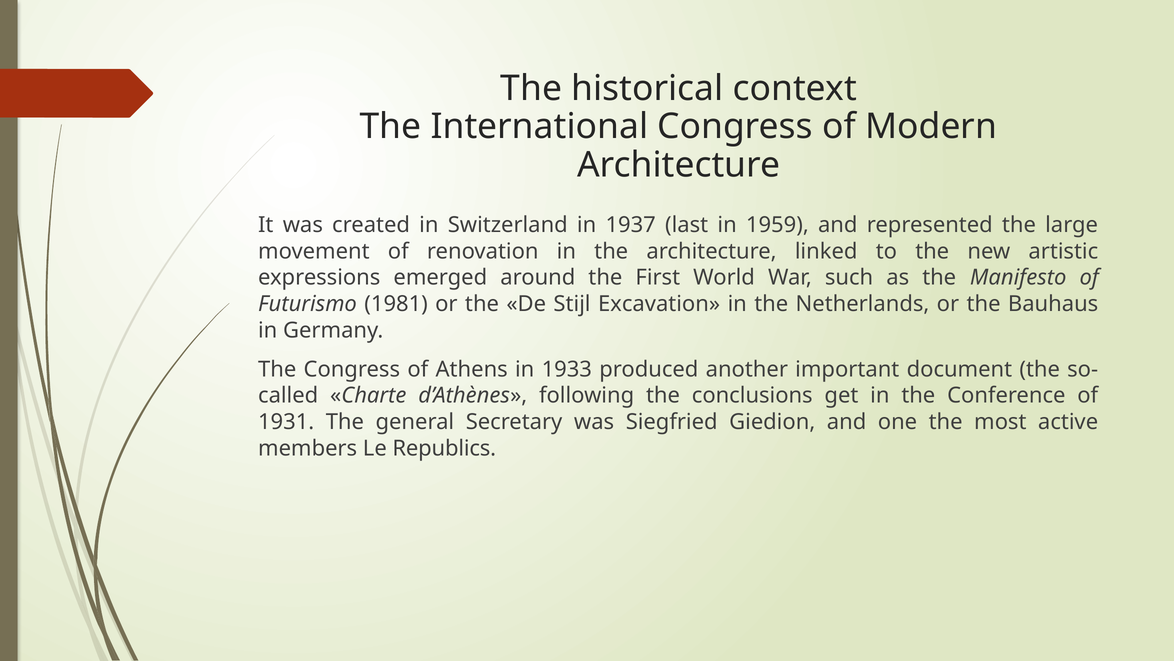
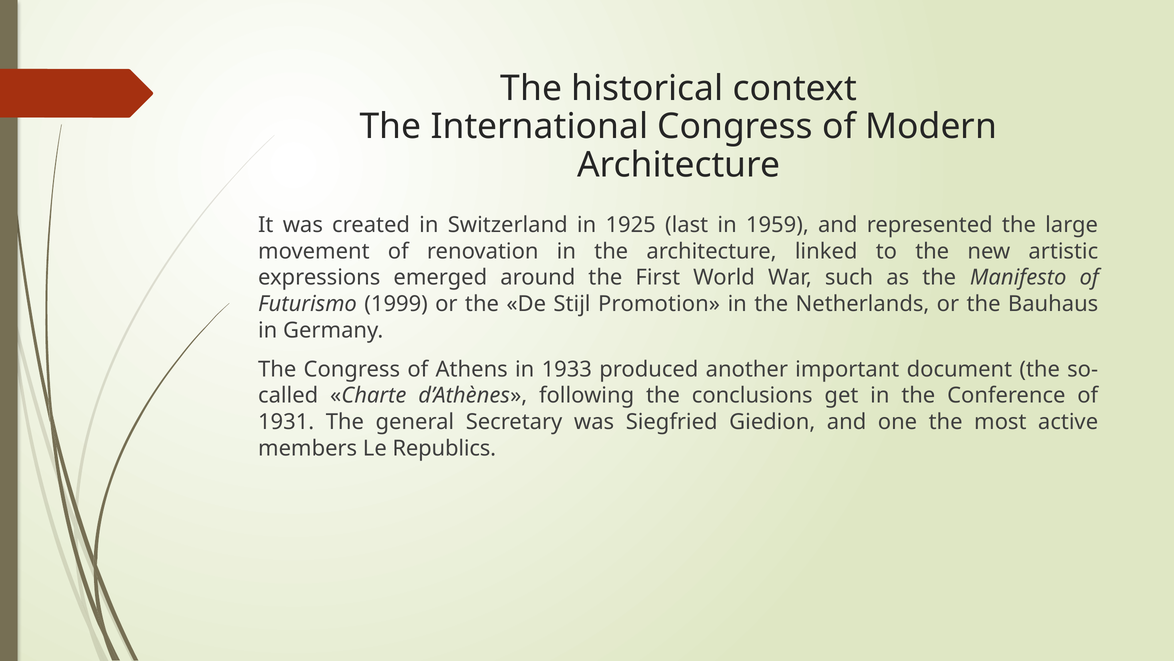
1937: 1937 -> 1925
1981: 1981 -> 1999
Excavation: Excavation -> Promotion
